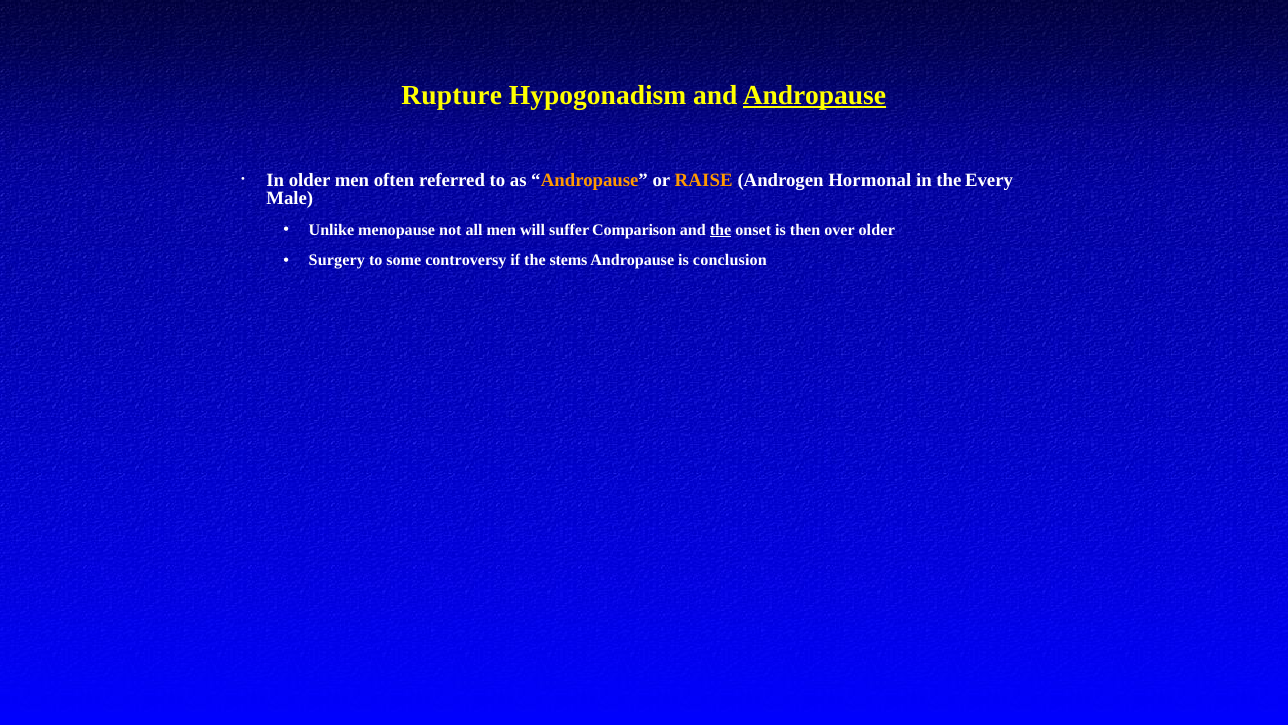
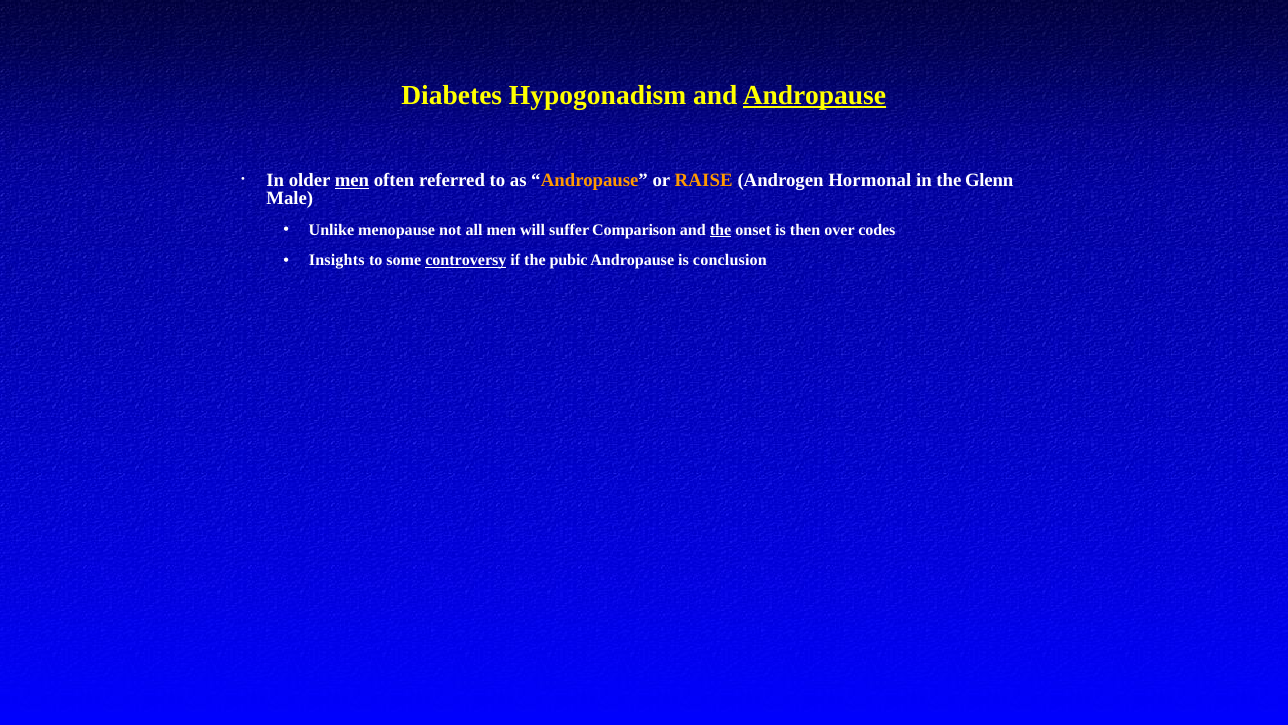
Rupture: Rupture -> Diabetes
men at (352, 180) underline: none -> present
Every: Every -> Glenn
over older: older -> codes
Surgery: Surgery -> Insights
controversy underline: none -> present
stems: stems -> pubic
